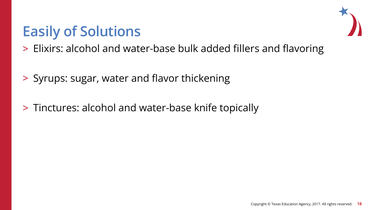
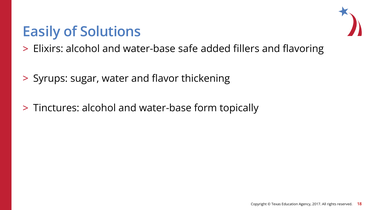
bulk: bulk -> safe
knife: knife -> form
